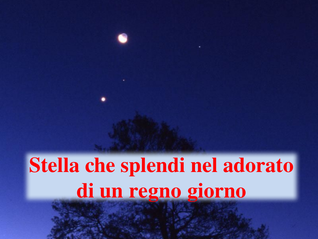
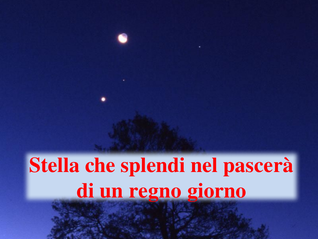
adorato: adorato -> pascerà
